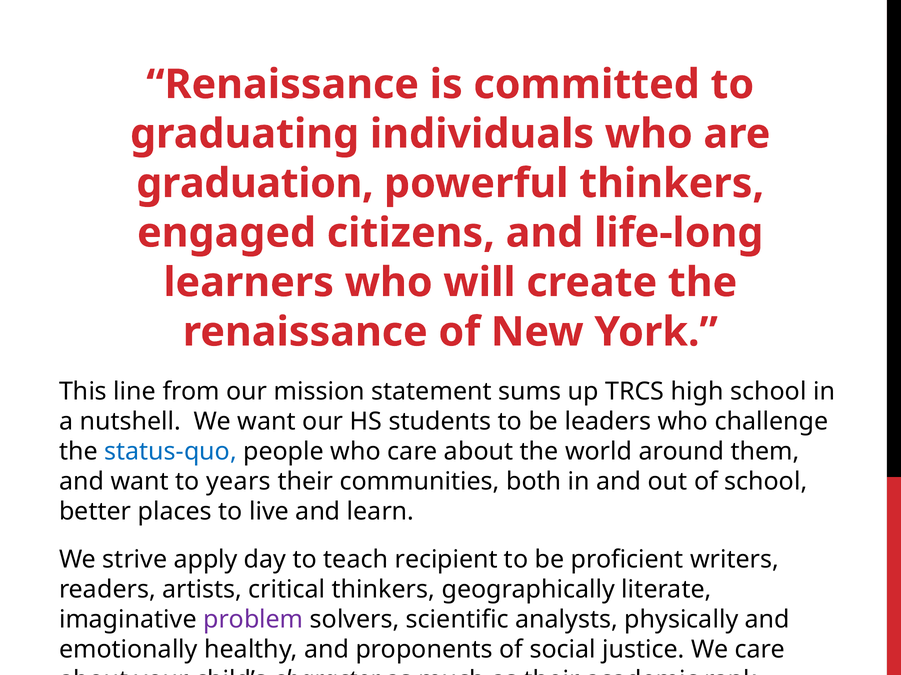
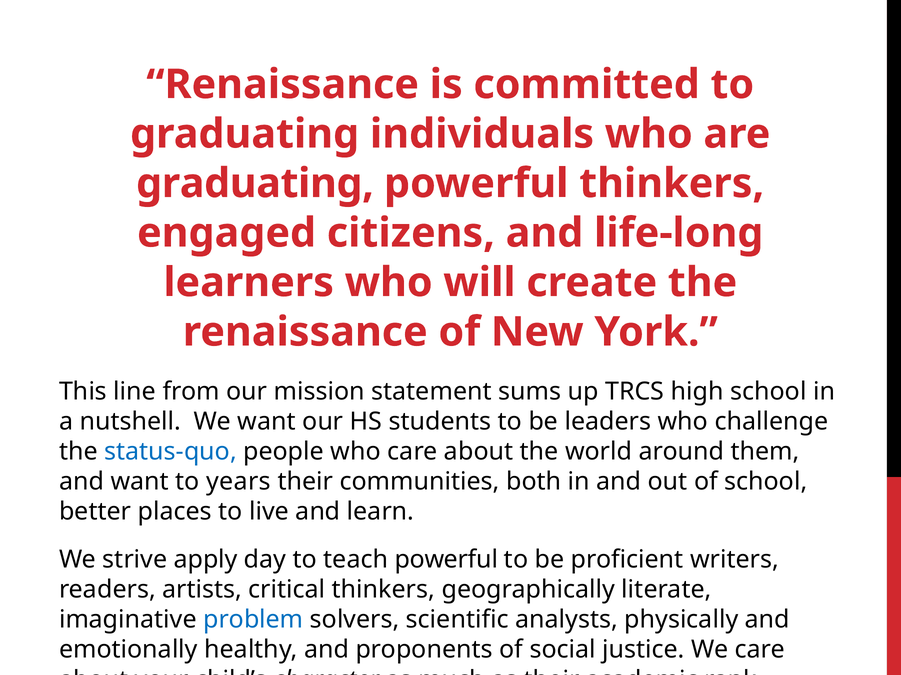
graduation at (255, 184): graduation -> graduating
teach recipient: recipient -> powerful
problem colour: purple -> blue
